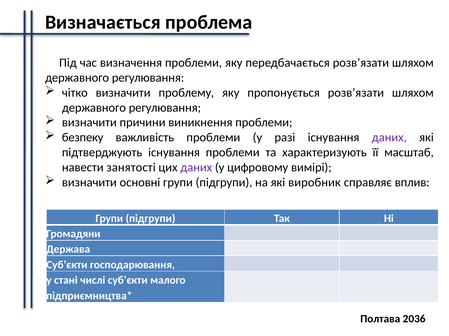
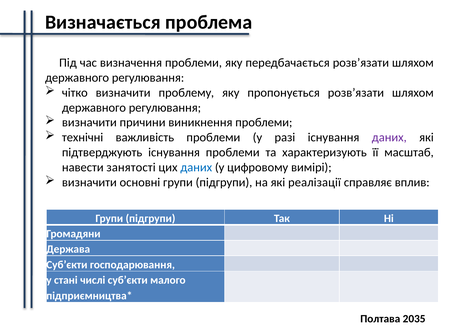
безпеку: безпеку -> технічні
даних at (196, 168) colour: purple -> blue
виробник: виробник -> реалізації
2036: 2036 -> 2035
